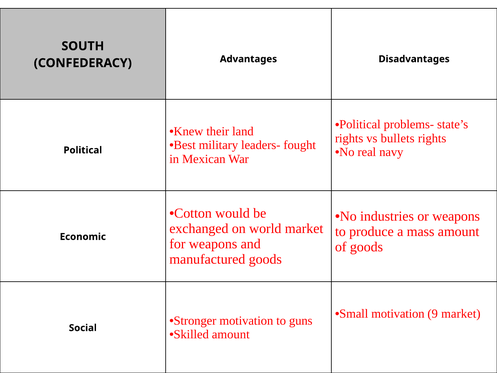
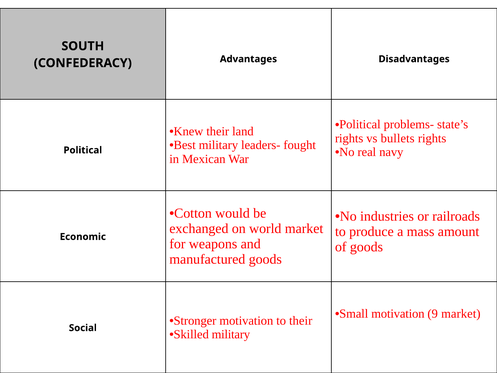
or weapons: weapons -> railroads
to guns: guns -> their
Skilled amount: amount -> military
